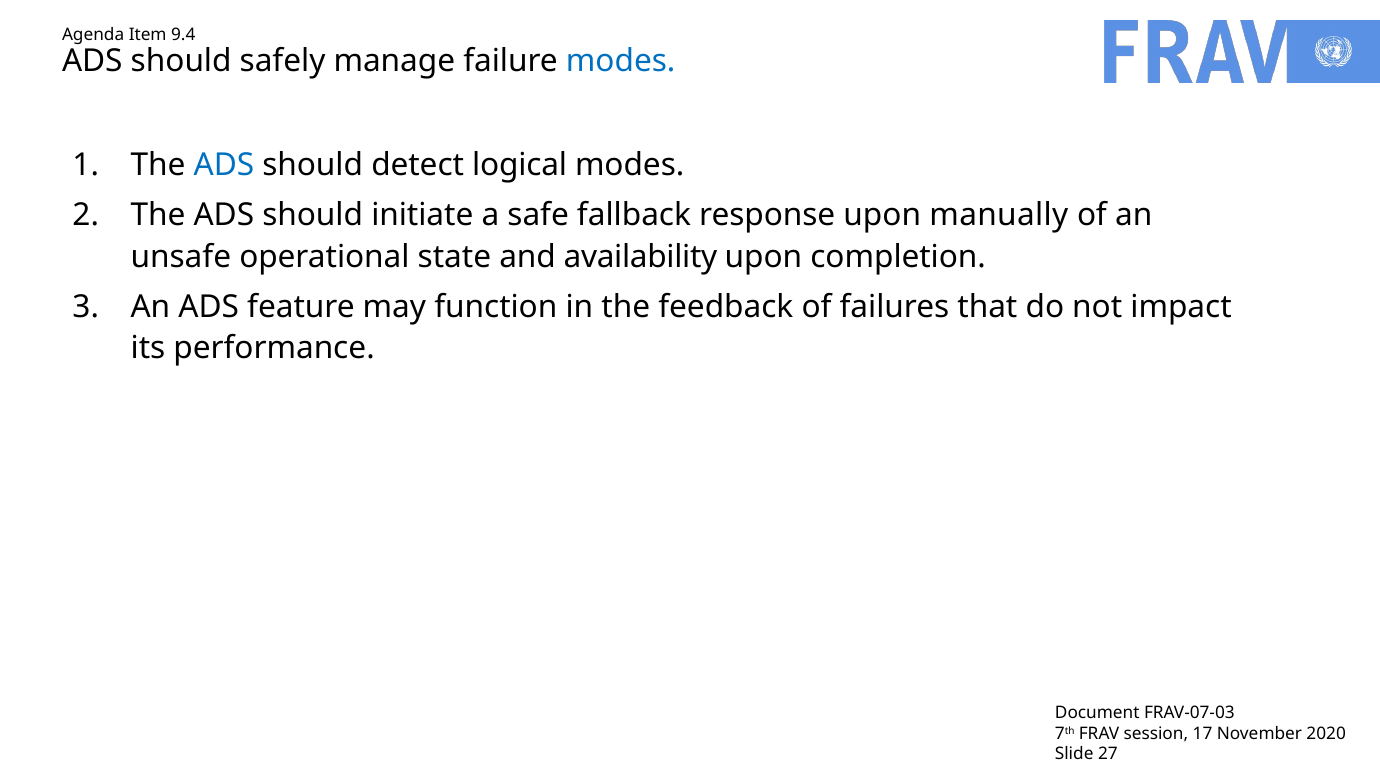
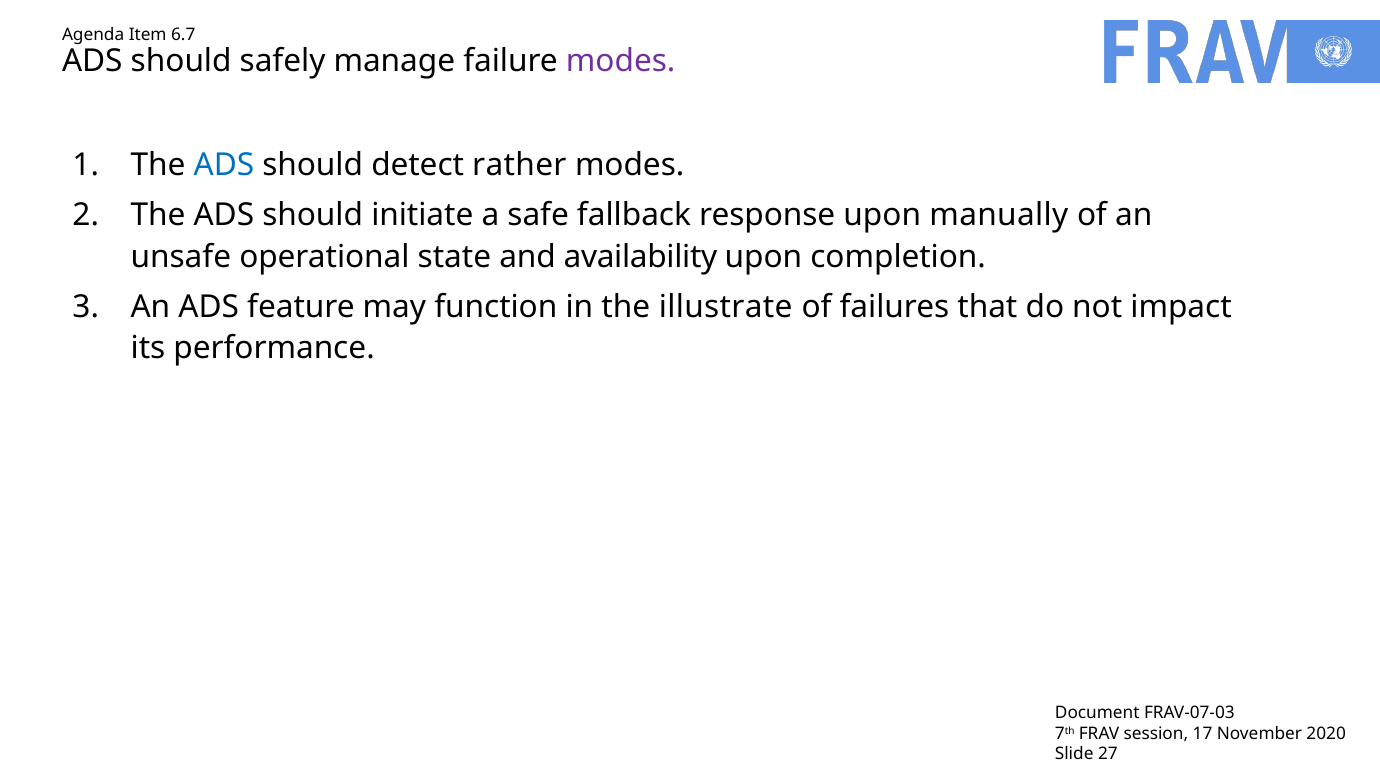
9.4: 9.4 -> 6.7
modes at (621, 61) colour: blue -> purple
logical: logical -> rather
feedback: feedback -> illustrate
